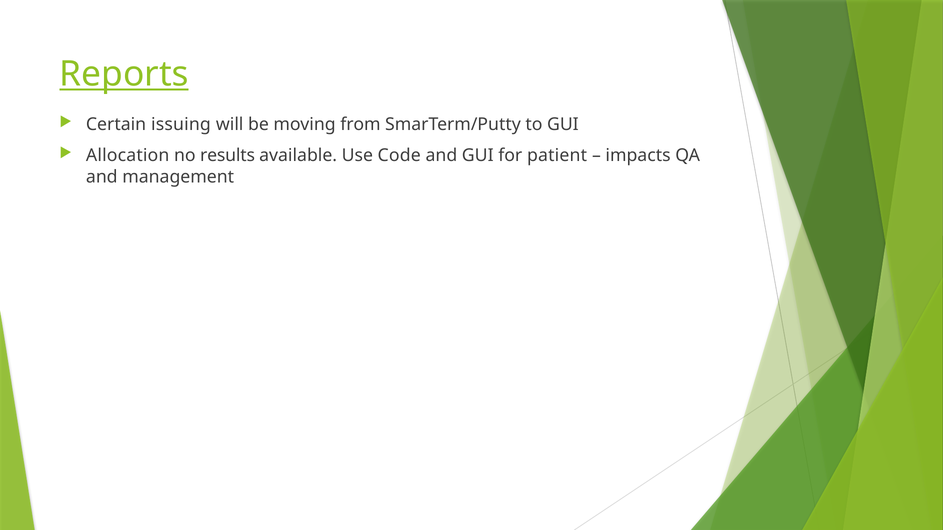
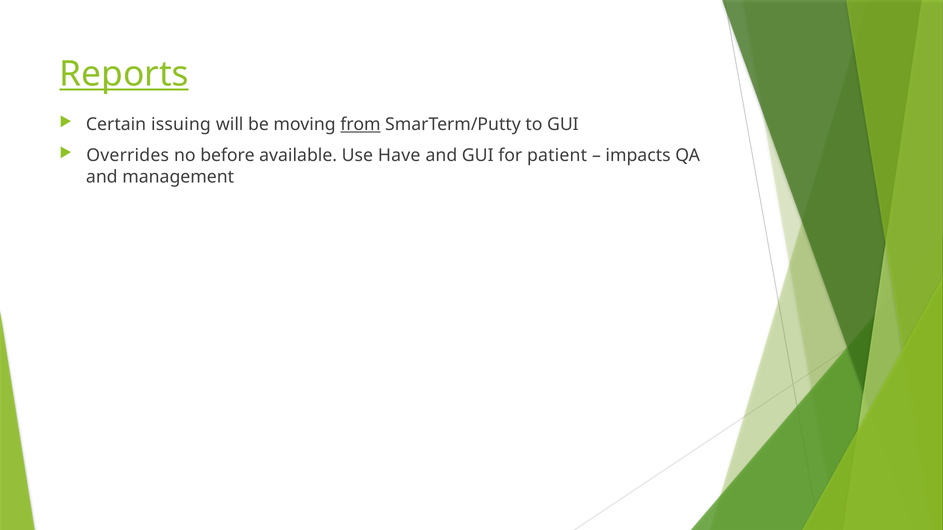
from underline: none -> present
Allocation: Allocation -> Overrides
results: results -> before
Code: Code -> Have
